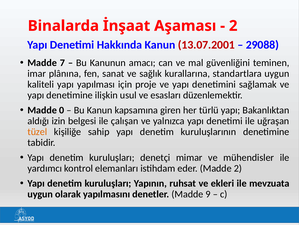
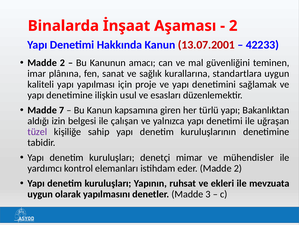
29088: 29088 -> 42233
7 at (62, 63): 7 -> 2
0: 0 -> 7
tüzel colour: orange -> purple
9: 9 -> 3
